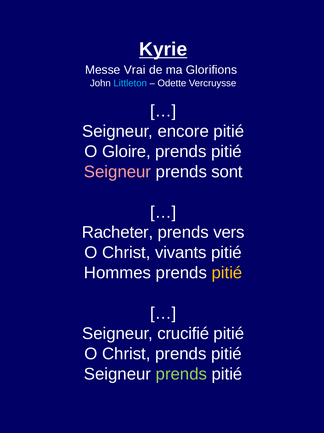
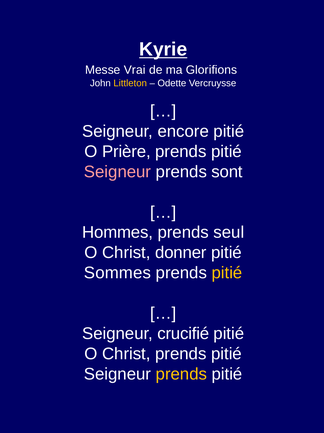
Littleton colour: light blue -> yellow
Gloire: Gloire -> Prière
Racheter: Racheter -> Hommes
vers: vers -> seul
vivants: vivants -> donner
Hommes: Hommes -> Sommes
prends at (181, 373) colour: light green -> yellow
